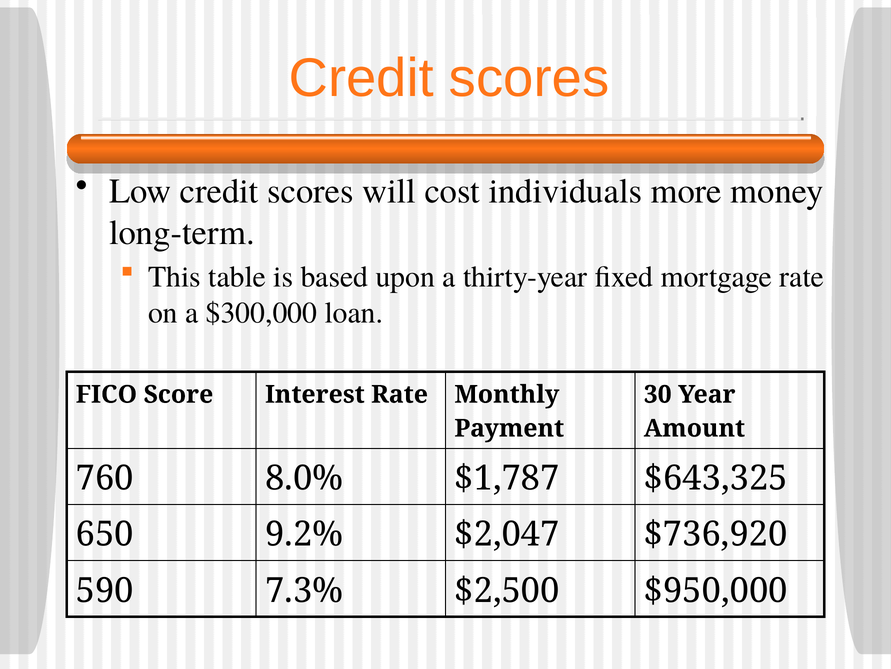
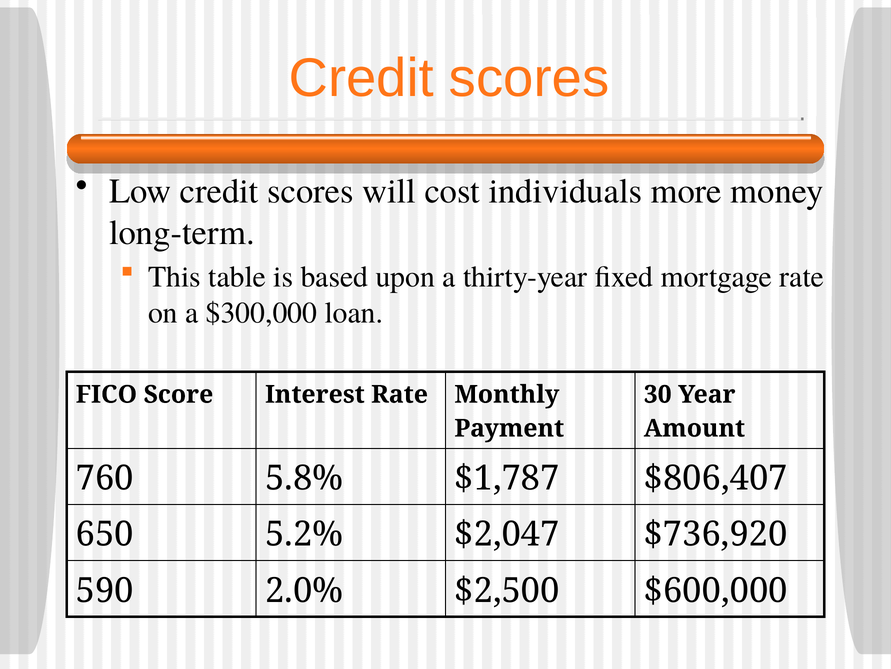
8.0%: 8.0% -> 5.8%
$643,325: $643,325 -> $806,407
9.2%: 9.2% -> 5.2%
7.3%: 7.3% -> 2.0%
$950,000: $950,000 -> $600,000
